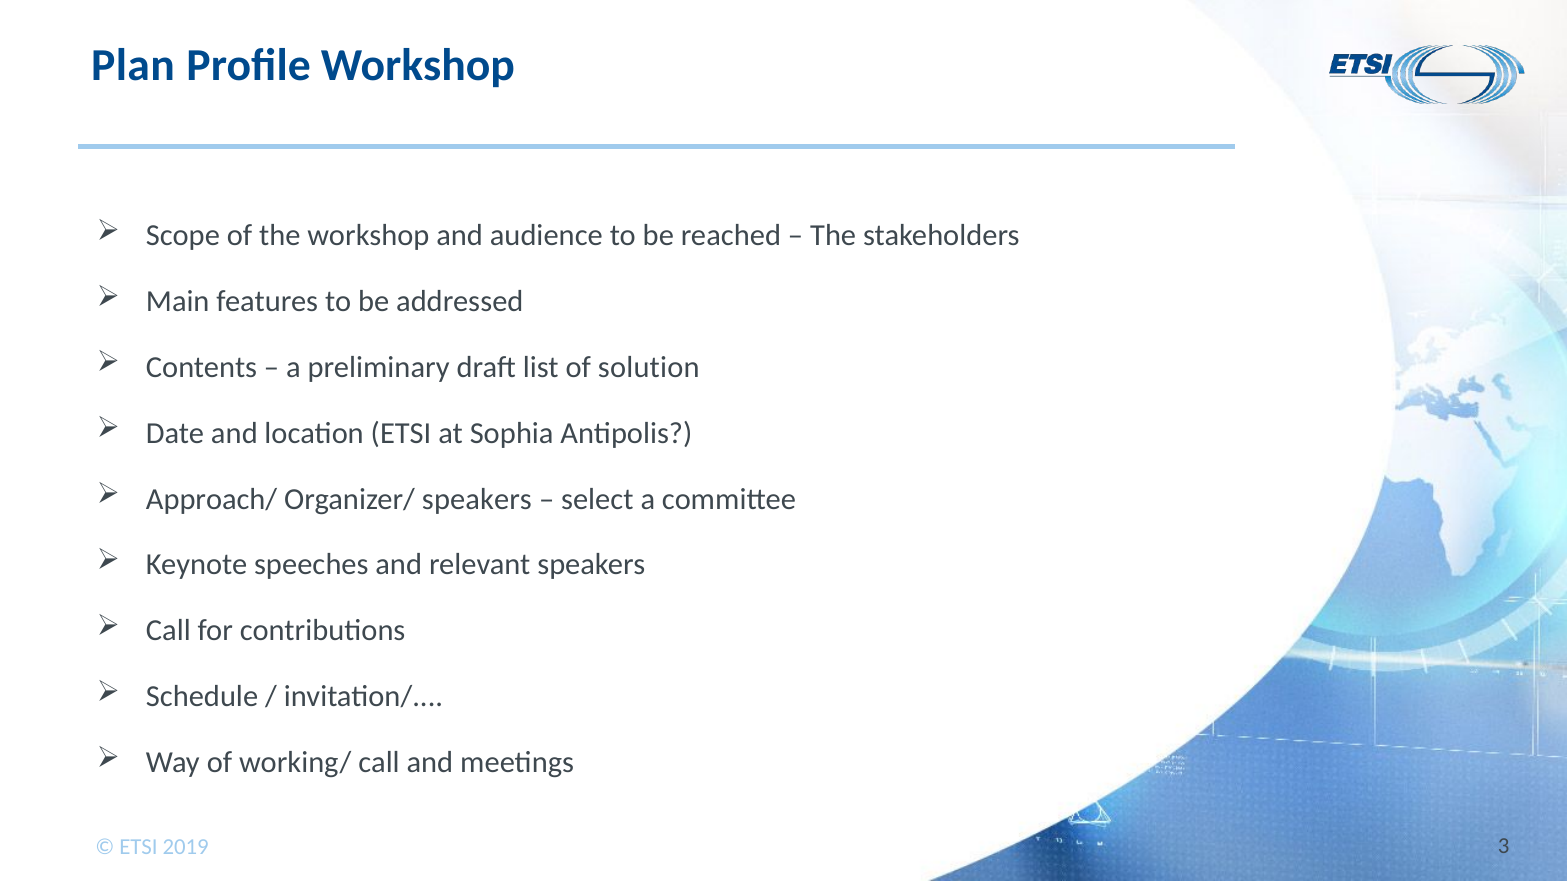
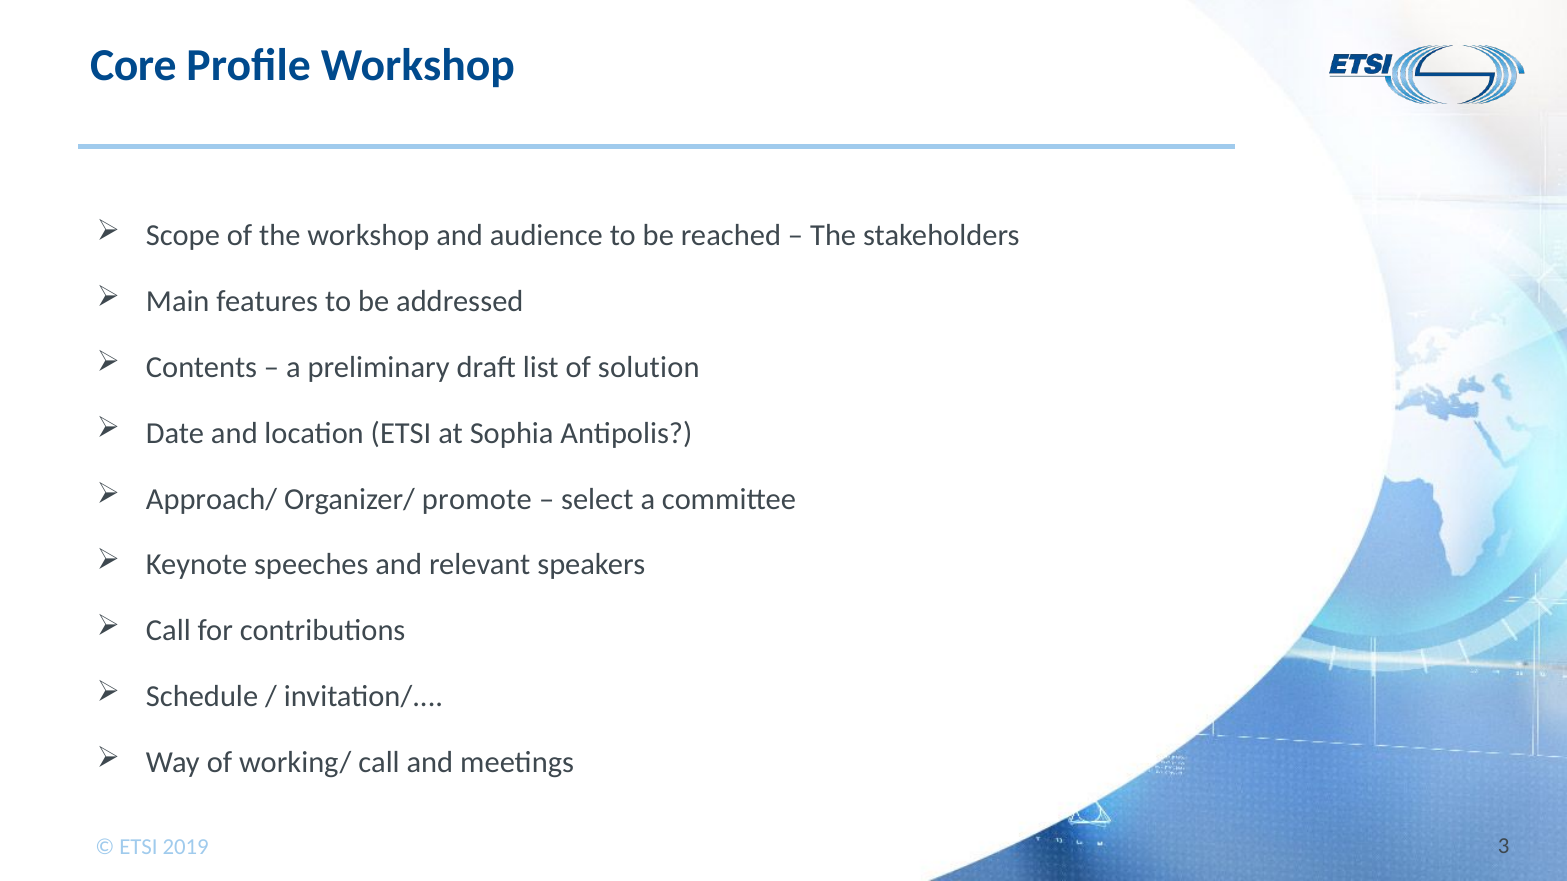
Plan: Plan -> Core
Organizer/ speakers: speakers -> promote
